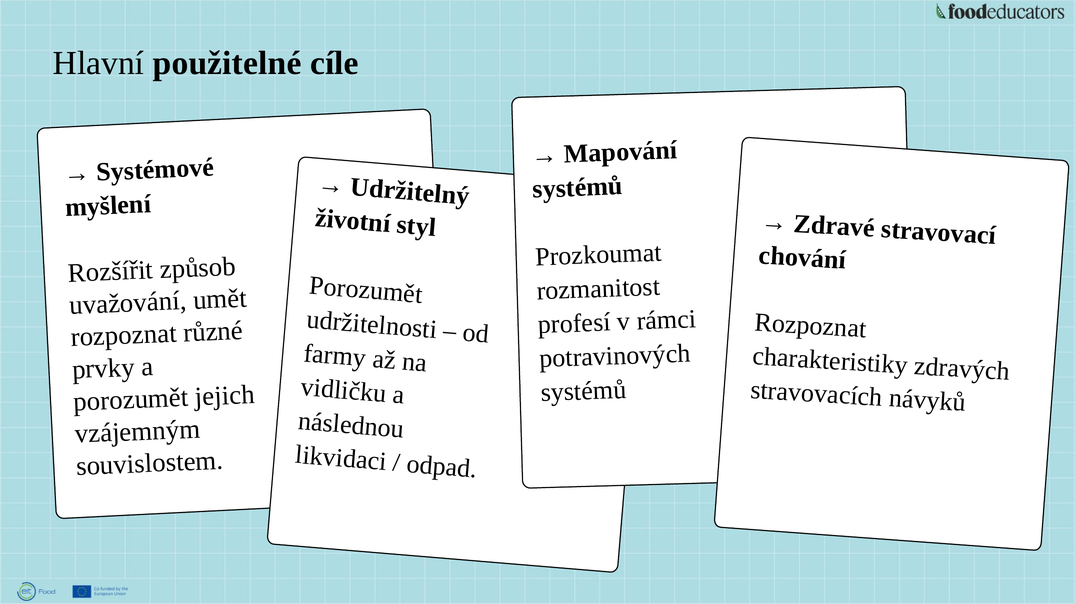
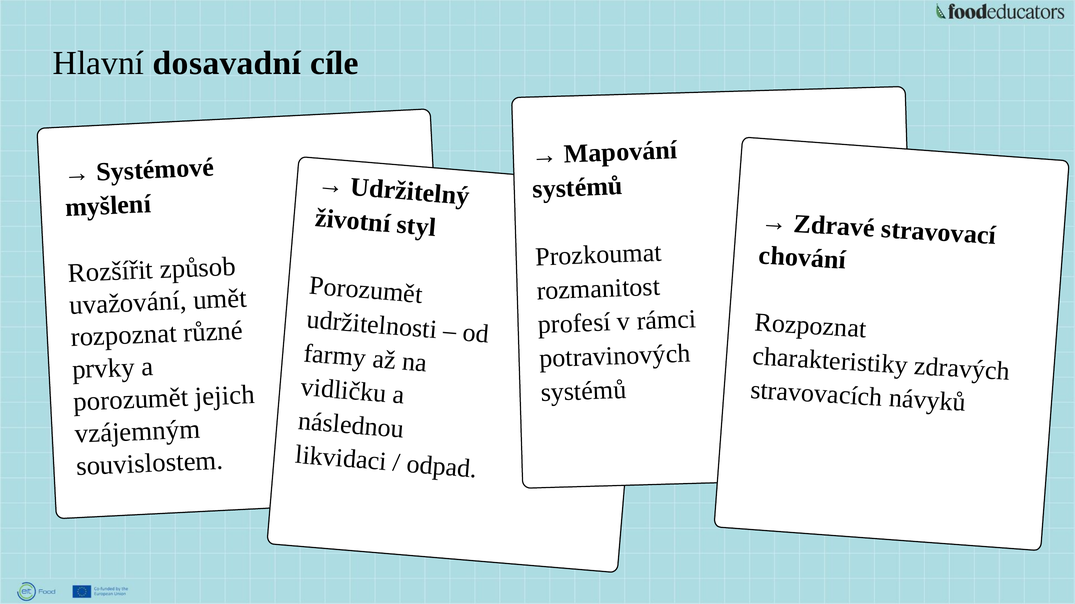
použitelné: použitelné -> dosavadní
